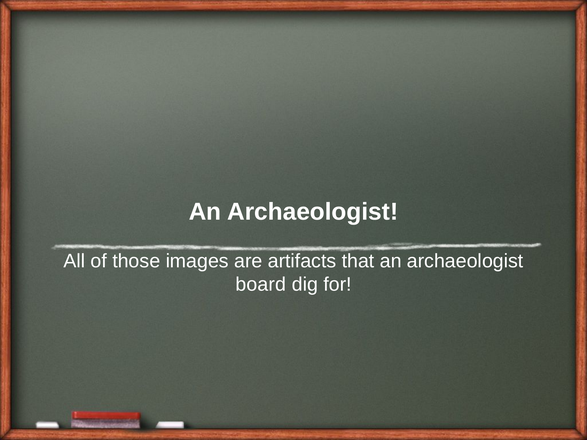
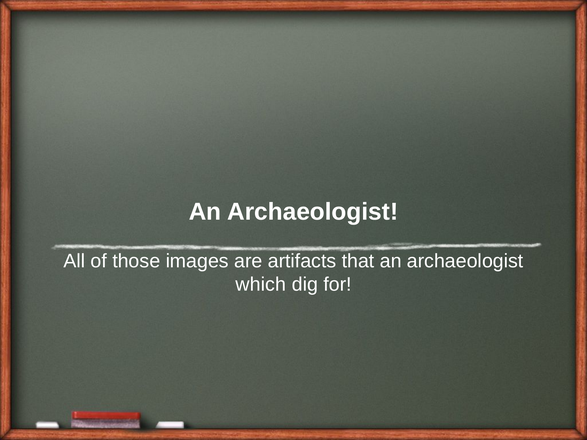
board: board -> which
